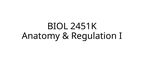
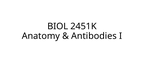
Regulation: Regulation -> Antibodies
